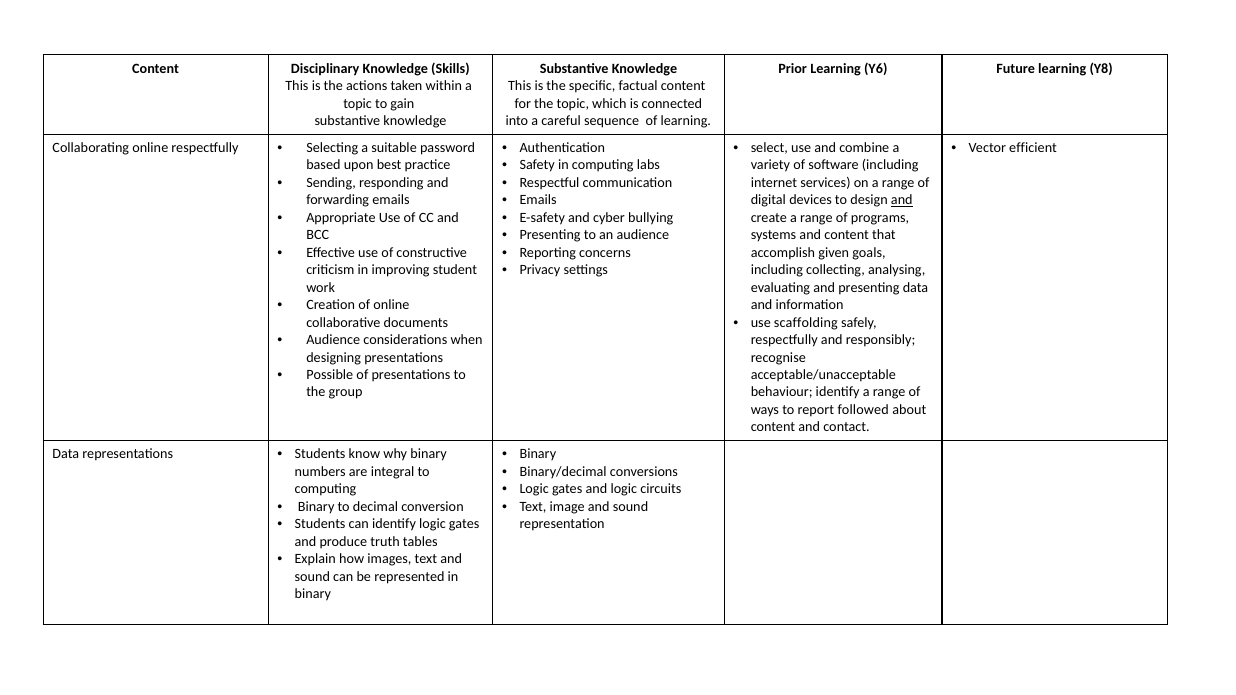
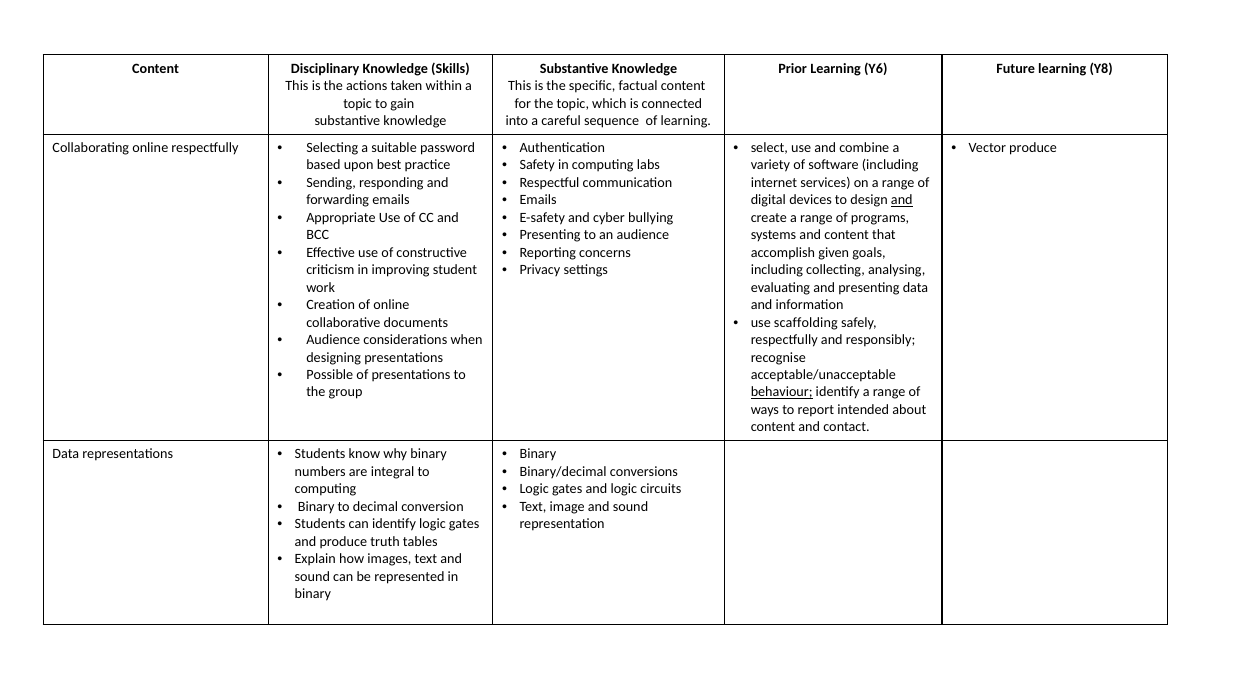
Vector efficient: efficient -> produce
behaviour underline: none -> present
followed: followed -> intended
